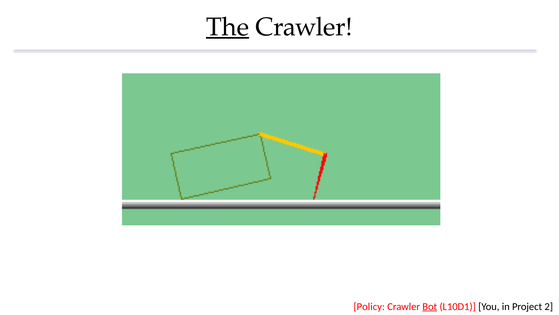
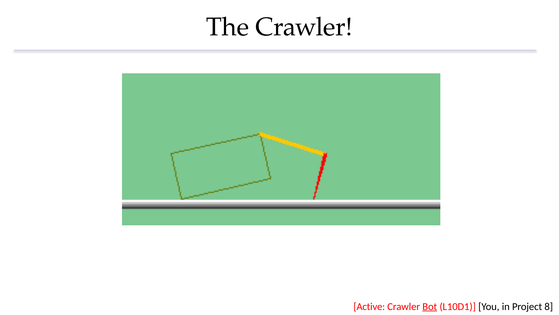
The underline: present -> none
Policy: Policy -> Active
2: 2 -> 8
